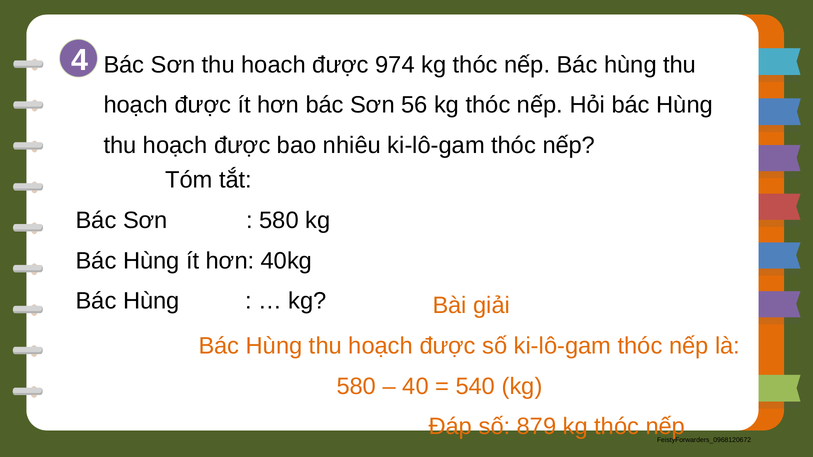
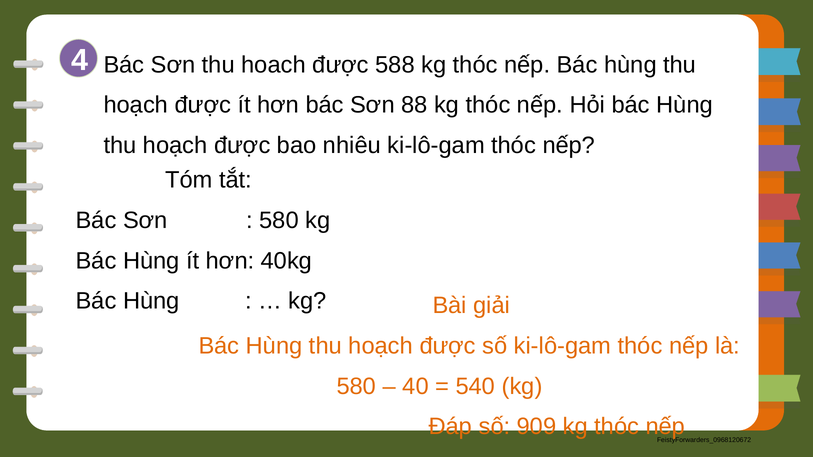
974: 974 -> 588
56: 56 -> 88
879: 879 -> 909
